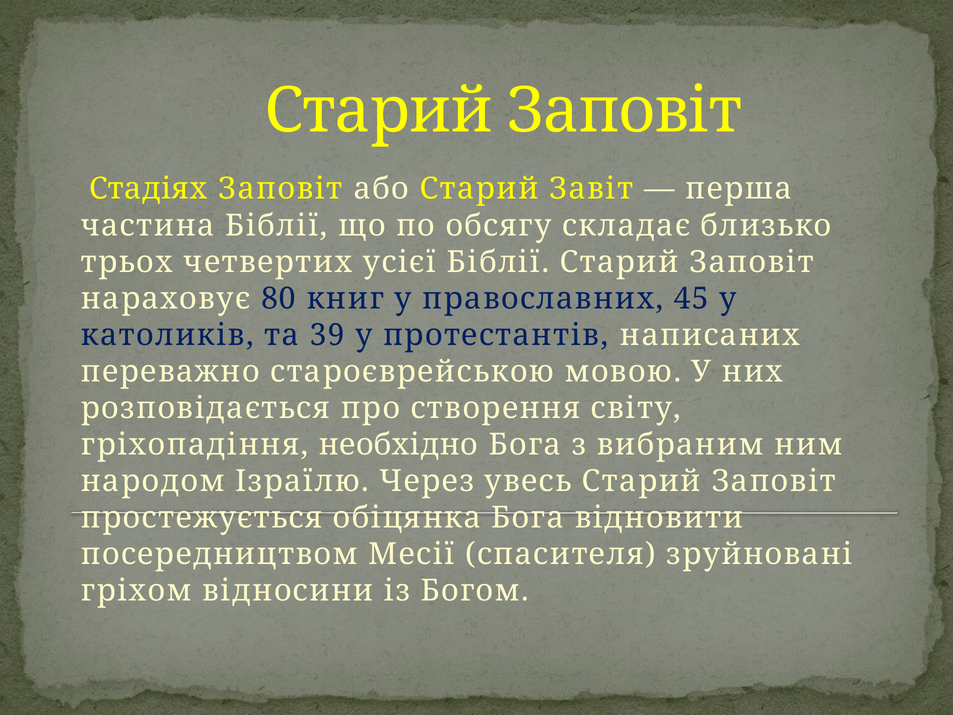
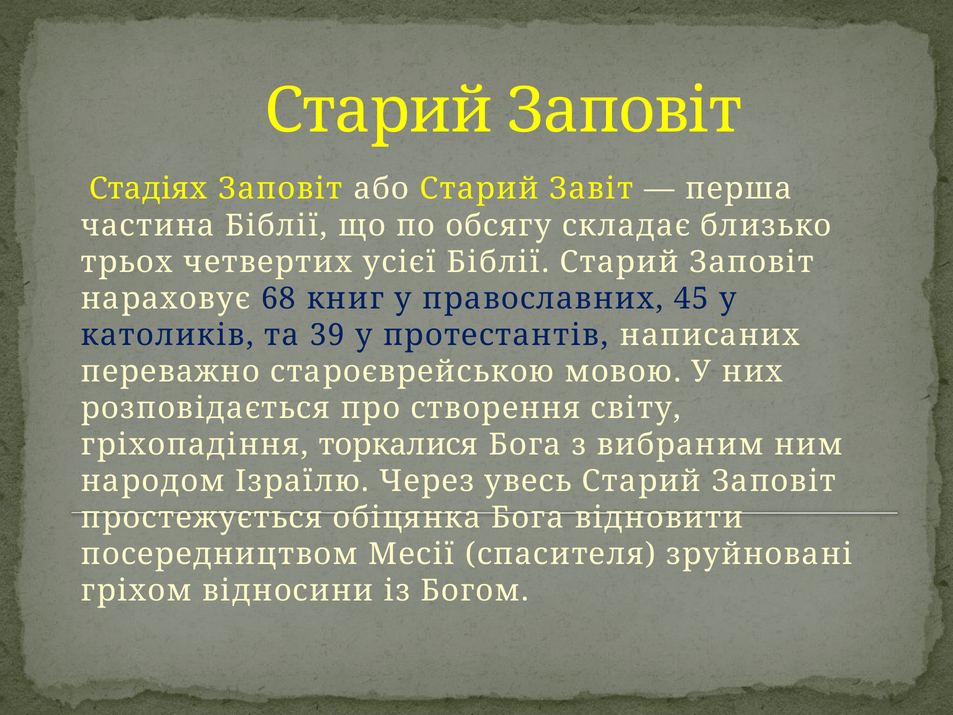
80: 80 -> 68
необхідно: необхідно -> торкалися
